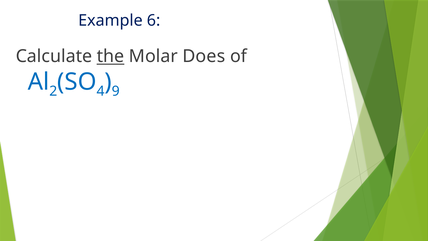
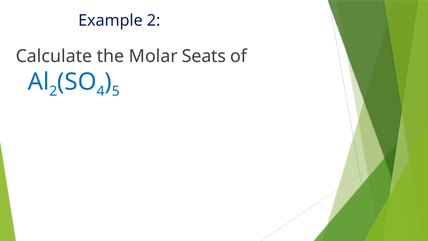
Example 6: 6 -> 2
the underline: present -> none
Does: Does -> Seats
9: 9 -> 5
